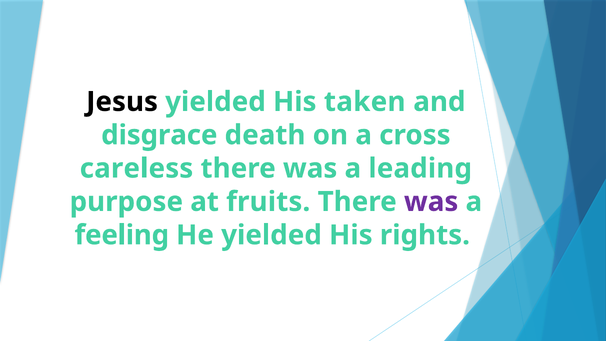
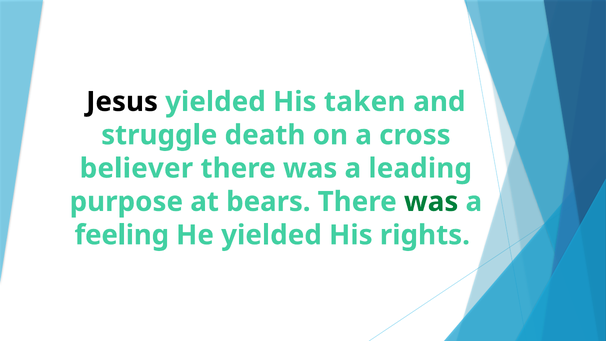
disgrace: disgrace -> struggle
careless: careless -> believer
fruits: fruits -> bears
was at (431, 202) colour: purple -> green
